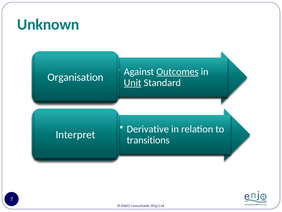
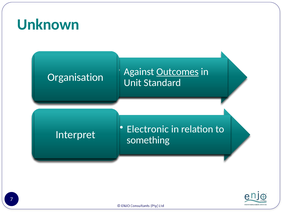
Unit underline: present -> none
Derivative: Derivative -> Electronic
transitions: transitions -> something
